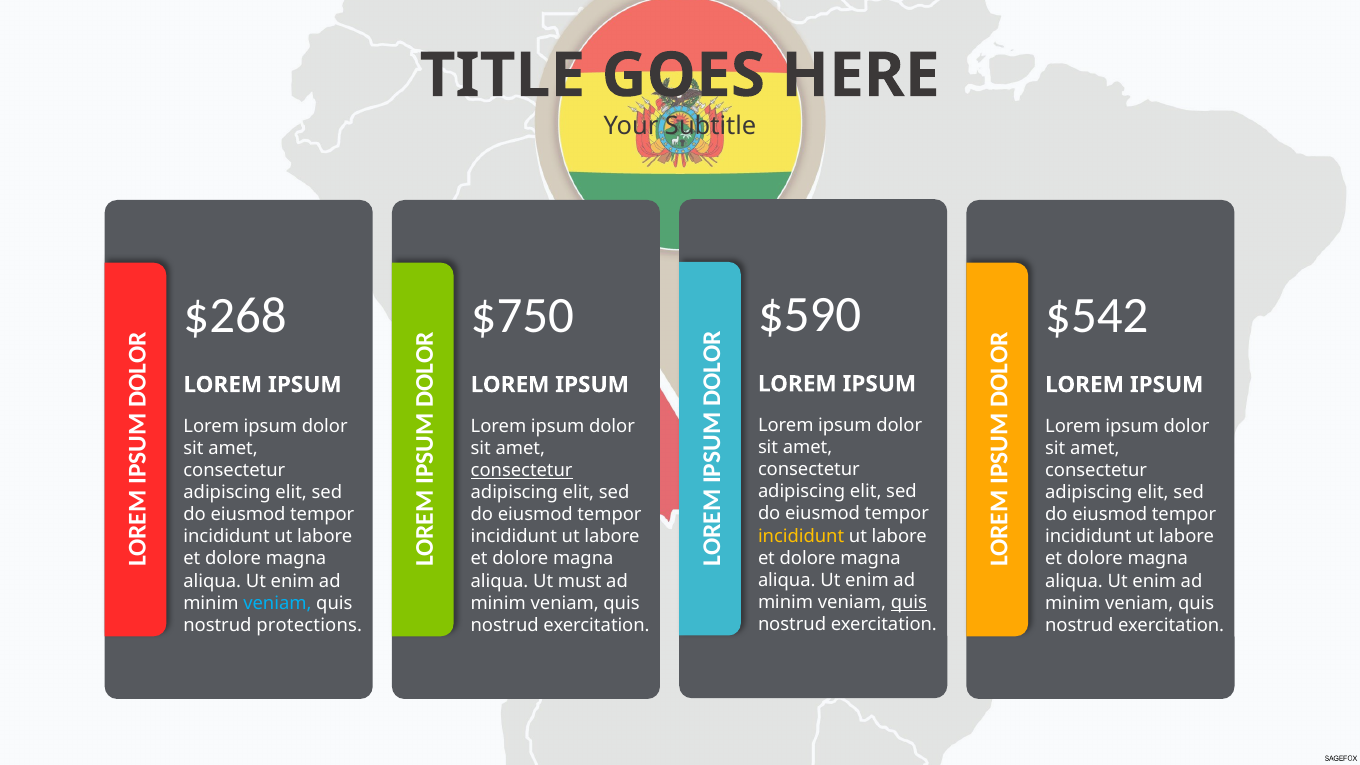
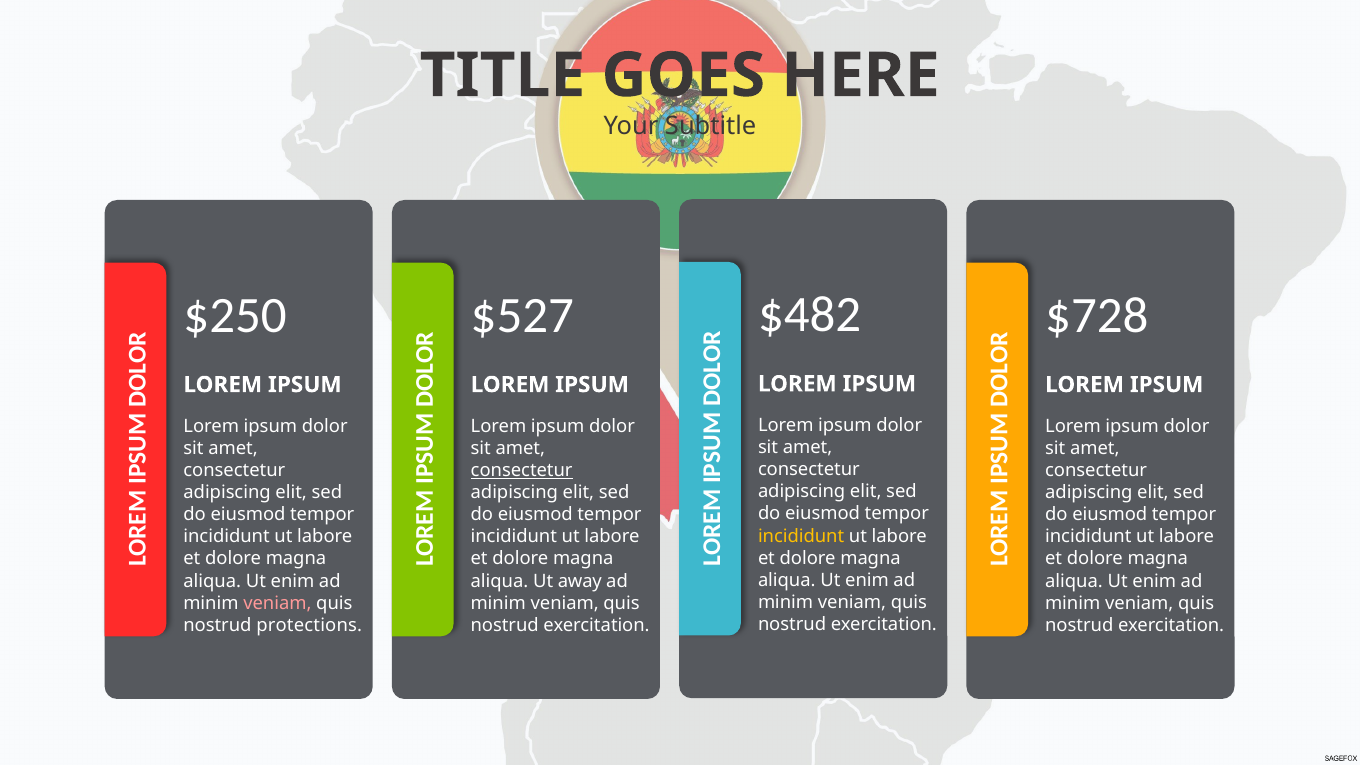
$590: $590 -> $482
$268: $268 -> $250
$750: $750 -> $527
$542: $542 -> $728
must: must -> away
quis at (909, 602) underline: present -> none
veniam at (277, 603) colour: light blue -> pink
